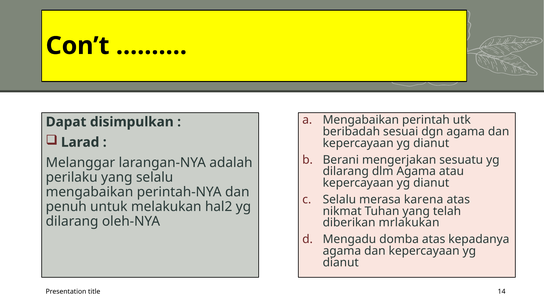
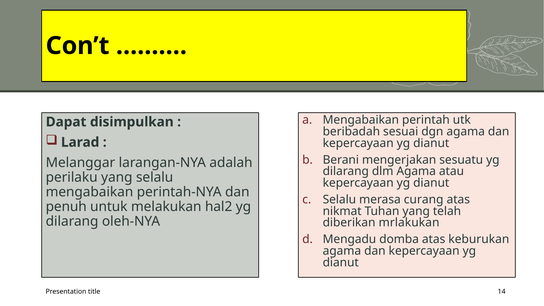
karena: karena -> curang
kepadanya: kepadanya -> keburukan
